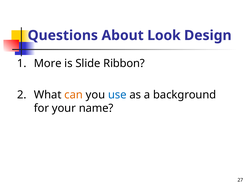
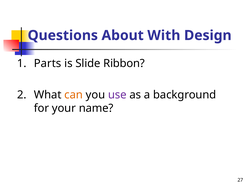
Look: Look -> With
More: More -> Parts
use colour: blue -> purple
